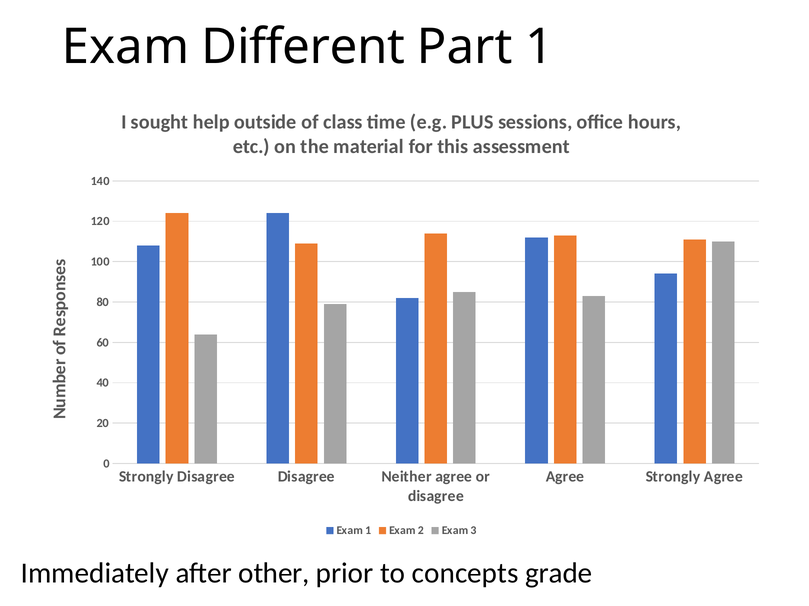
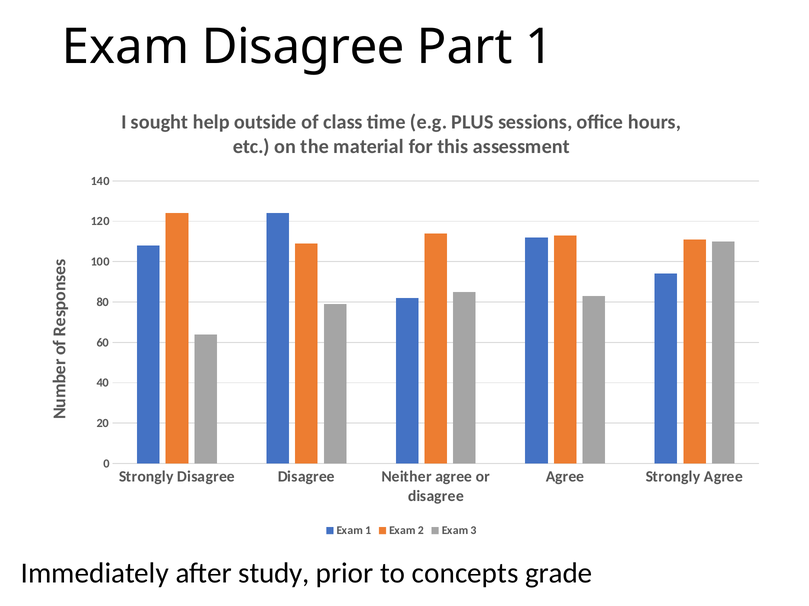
Exam Different: Different -> Disagree
other: other -> study
